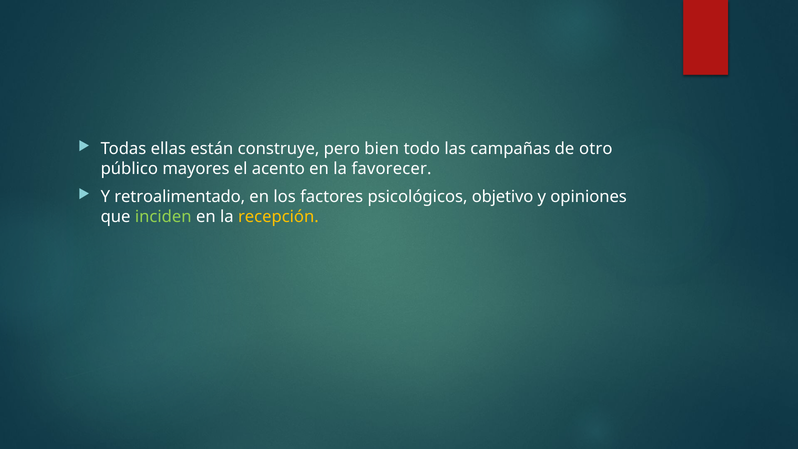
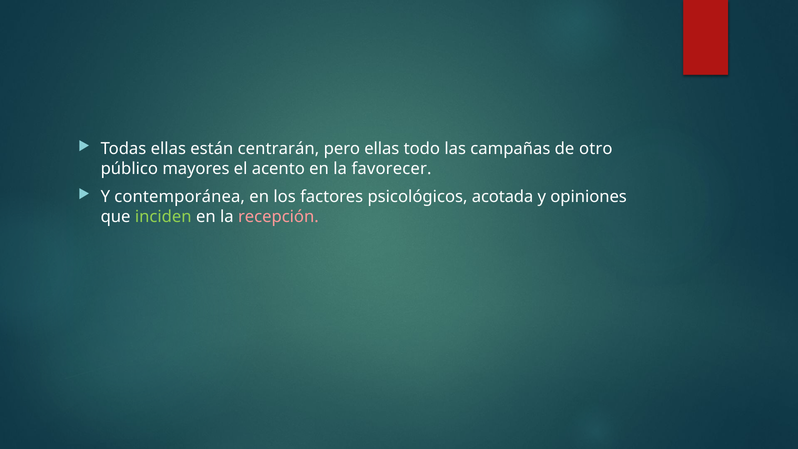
construye: construye -> centrarán
pero bien: bien -> ellas
retroalimentado: retroalimentado -> contemporánea
objetivo: objetivo -> acotada
recepción colour: yellow -> pink
